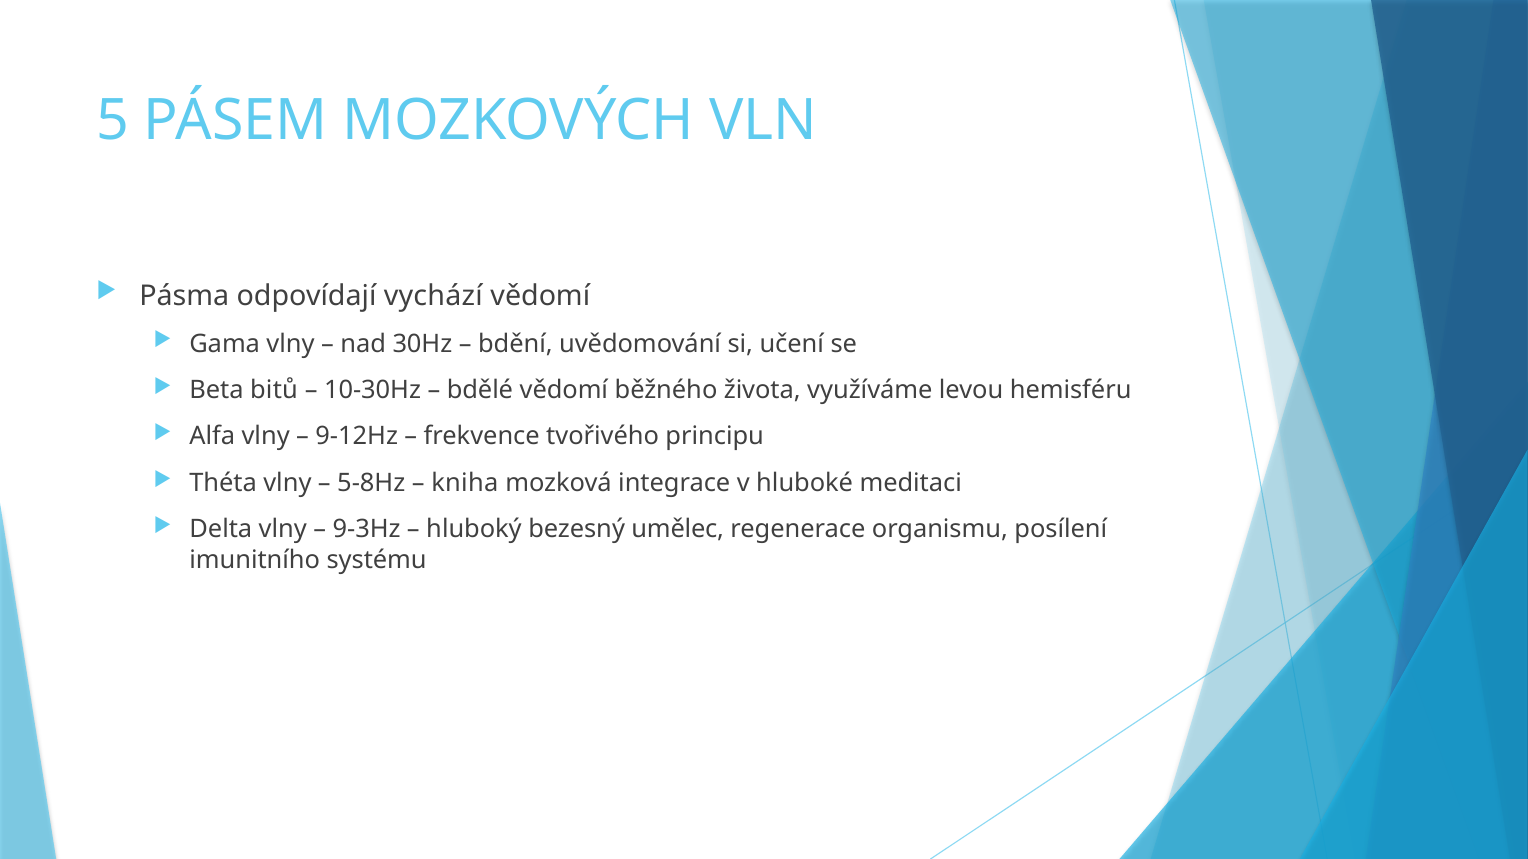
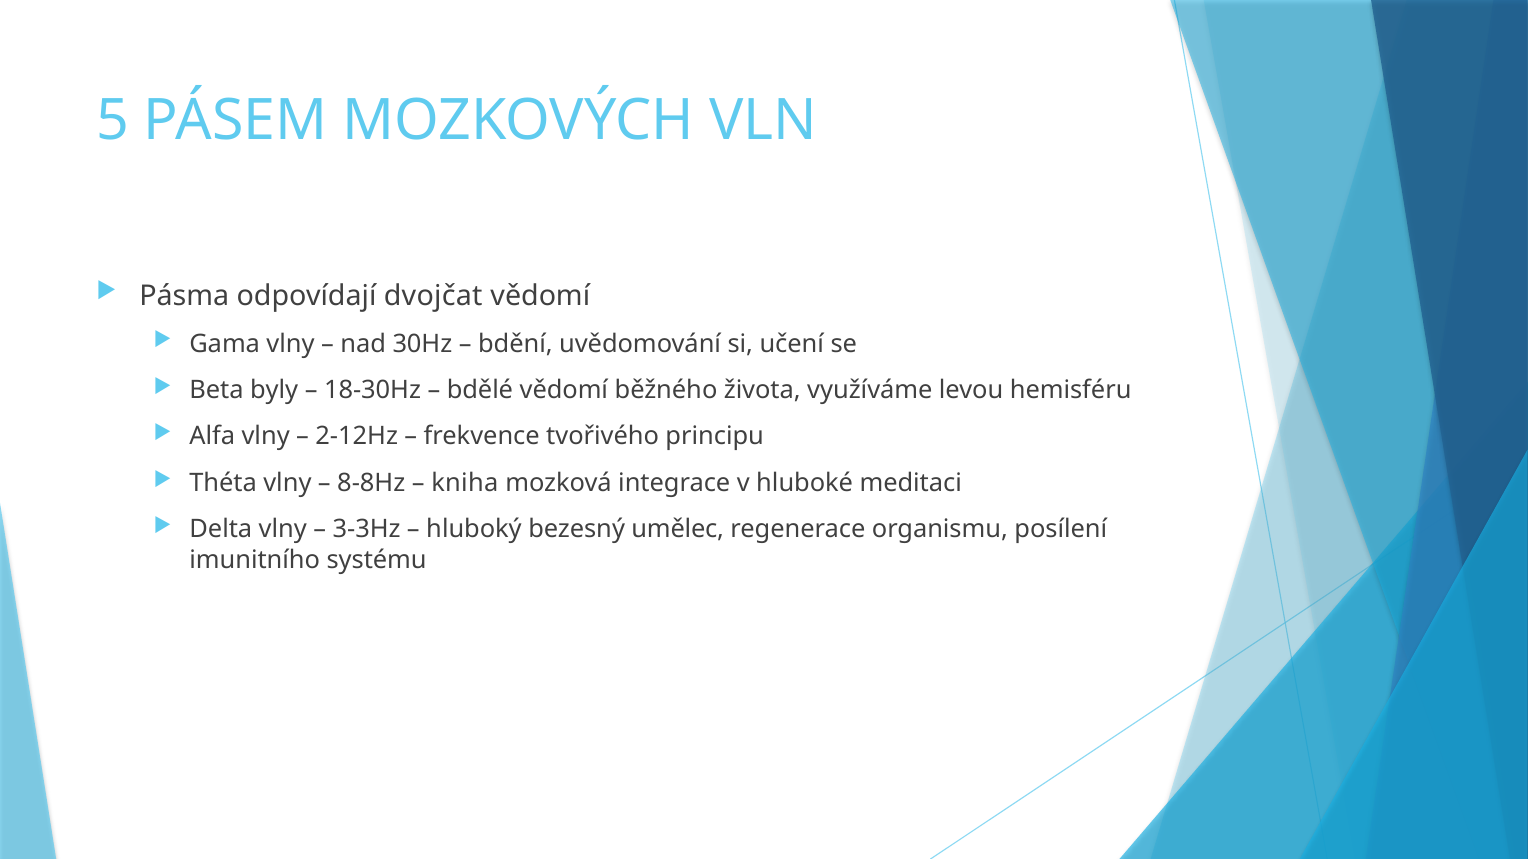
vychází: vychází -> dvojčat
bitů: bitů -> byly
10-30Hz: 10-30Hz -> 18-30Hz
9-12Hz: 9-12Hz -> 2-12Hz
5-8Hz: 5-8Hz -> 8-8Hz
9-3Hz: 9-3Hz -> 3-3Hz
